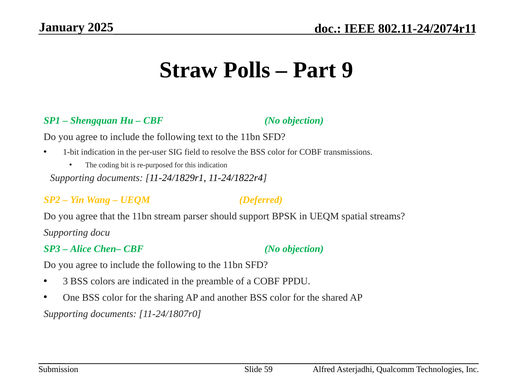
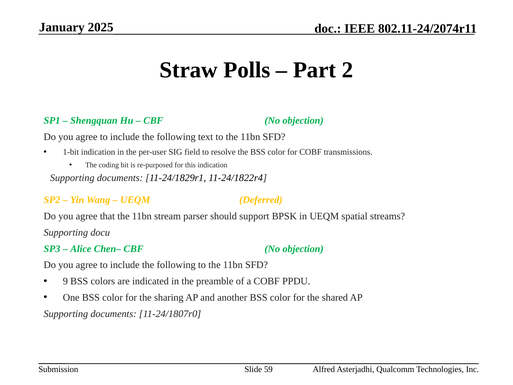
9: 9 -> 2
3: 3 -> 9
